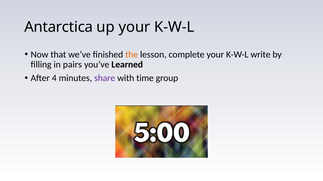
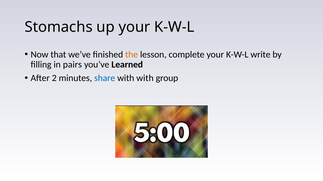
Antarctica: Antarctica -> Stomachs
4: 4 -> 2
share colour: purple -> blue
with time: time -> with
